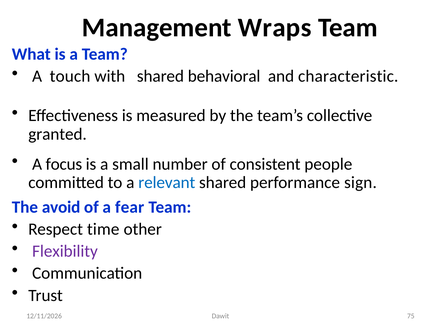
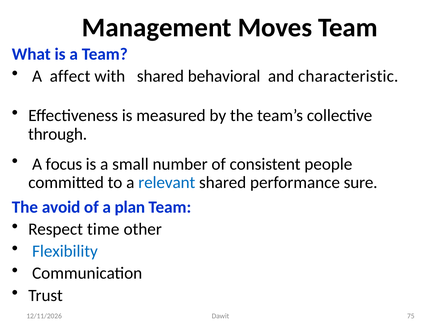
Wraps: Wraps -> Moves
touch: touch -> affect
granted: granted -> through
sign: sign -> sure
fear: fear -> plan
Flexibility colour: purple -> blue
